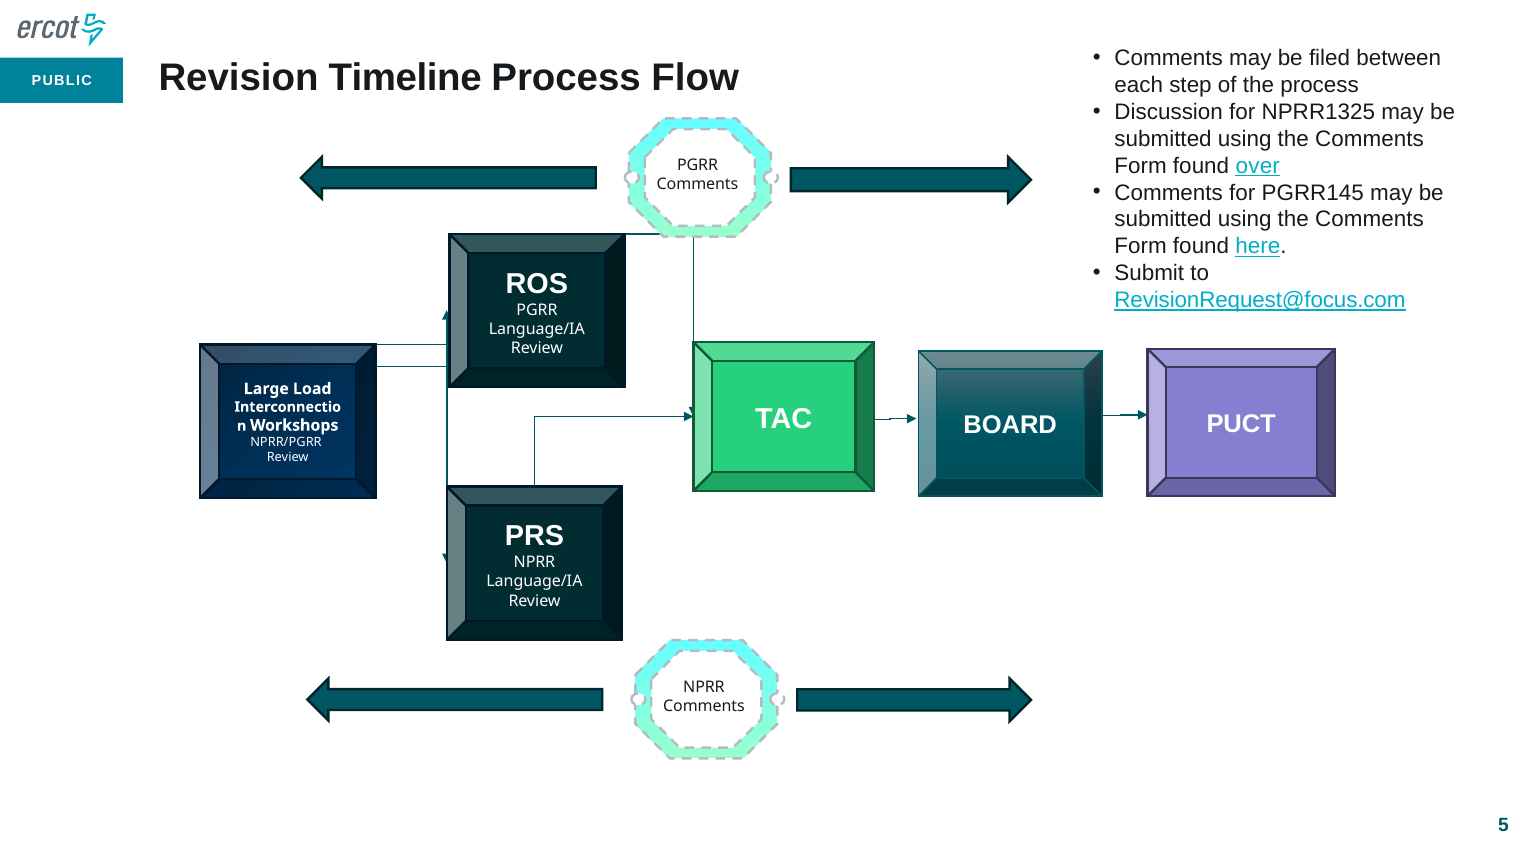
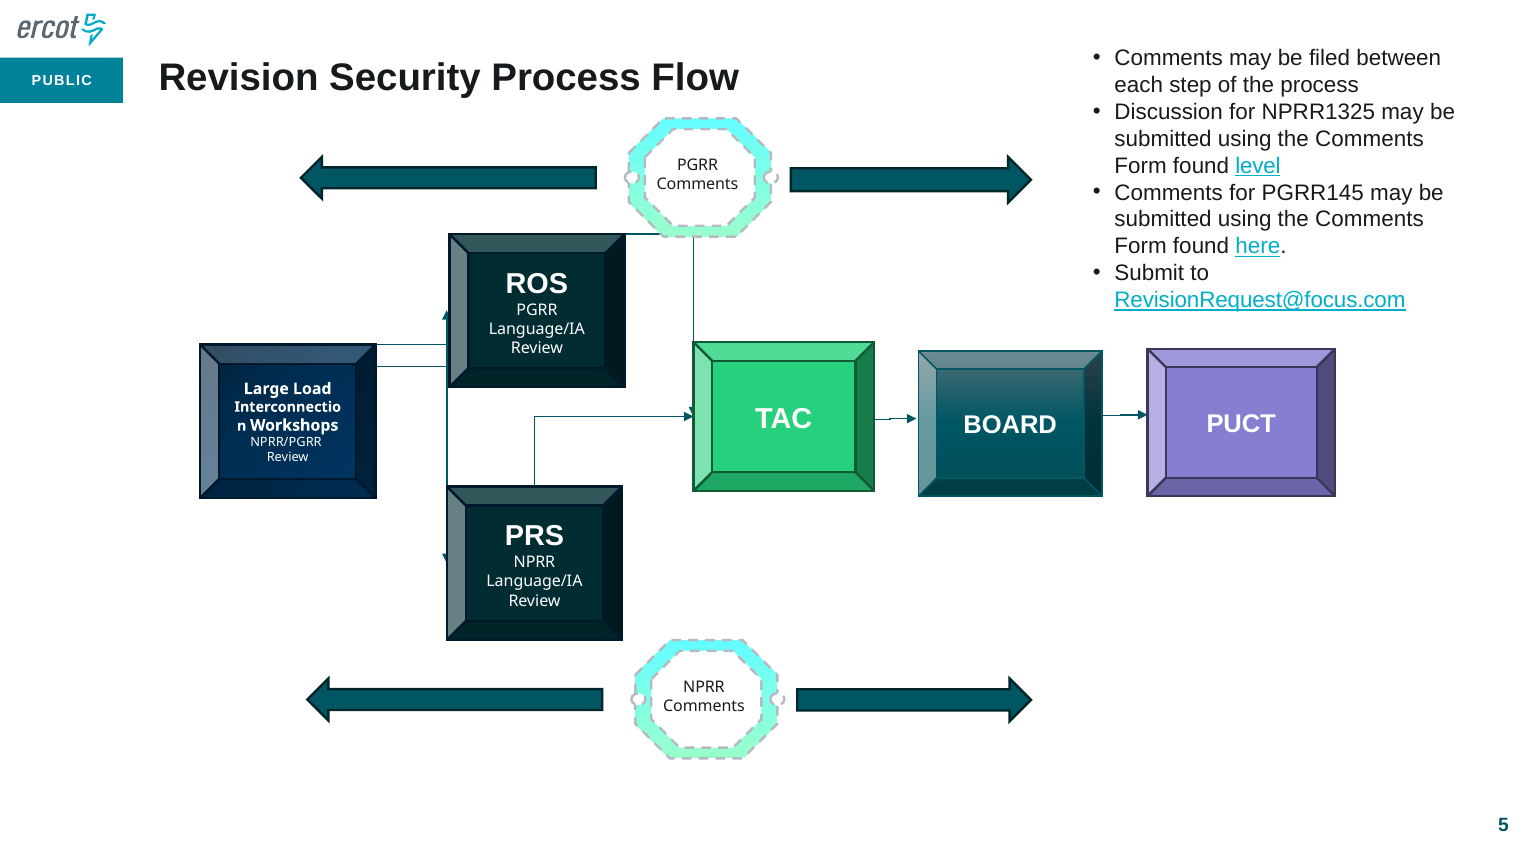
Timeline: Timeline -> Security
over: over -> level
